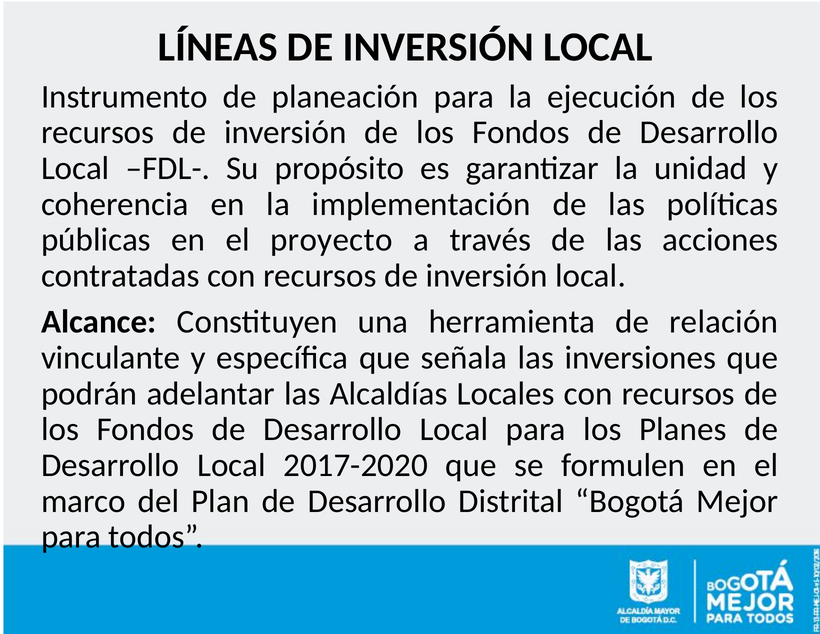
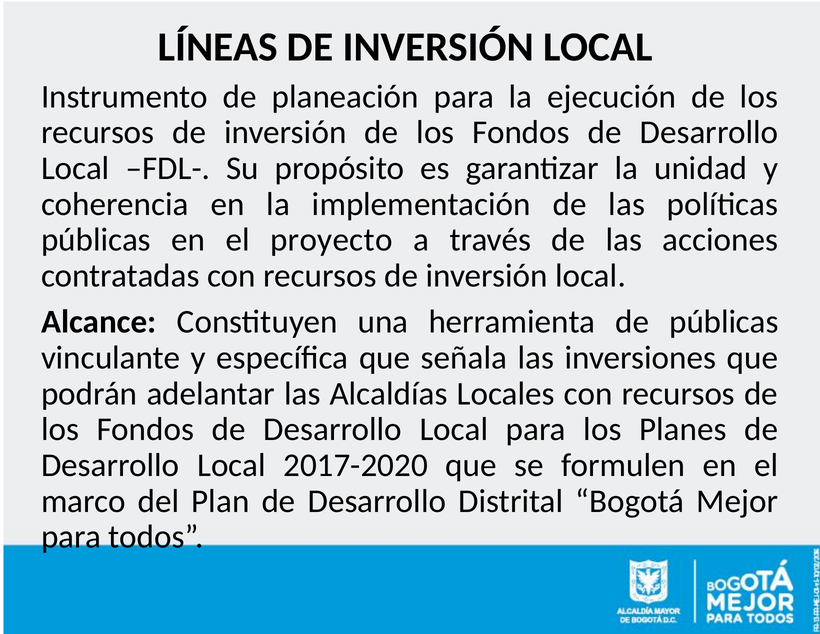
de relación: relación -> públicas
